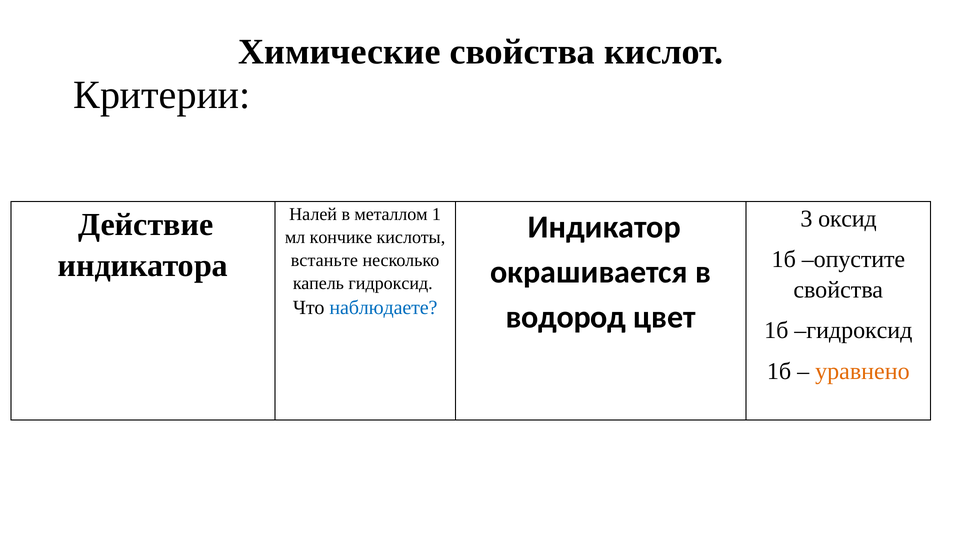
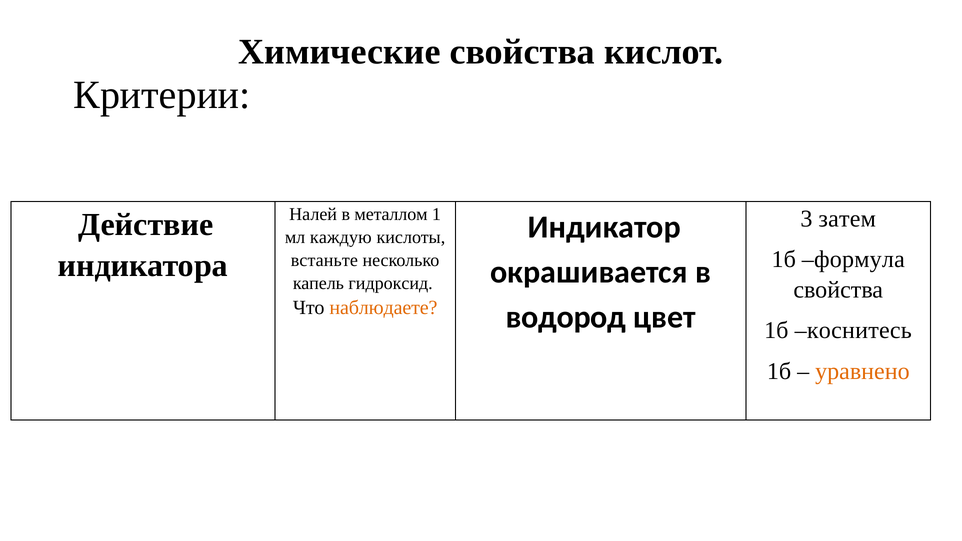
оксид: оксид -> затем
кончике: кончике -> каждую
опустите: опустите -> формула
наблюдаете colour: blue -> orange
1б гидроксид: гидроксид -> коснитесь
